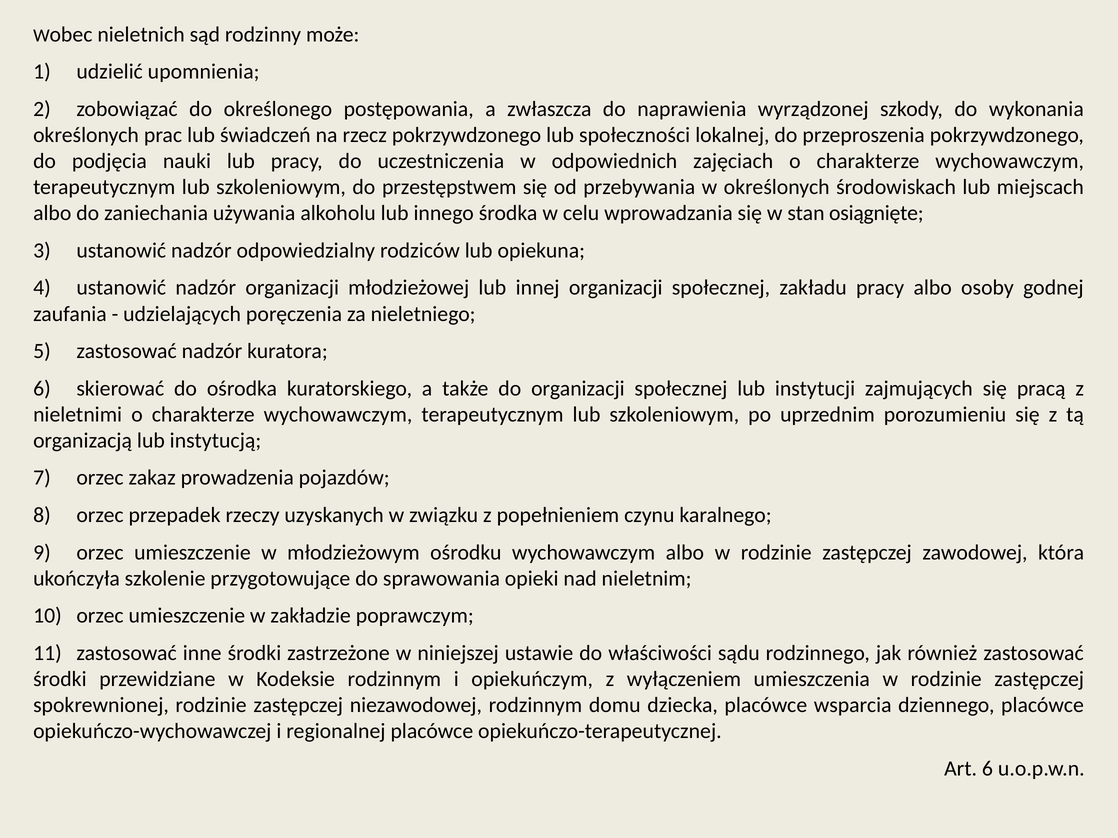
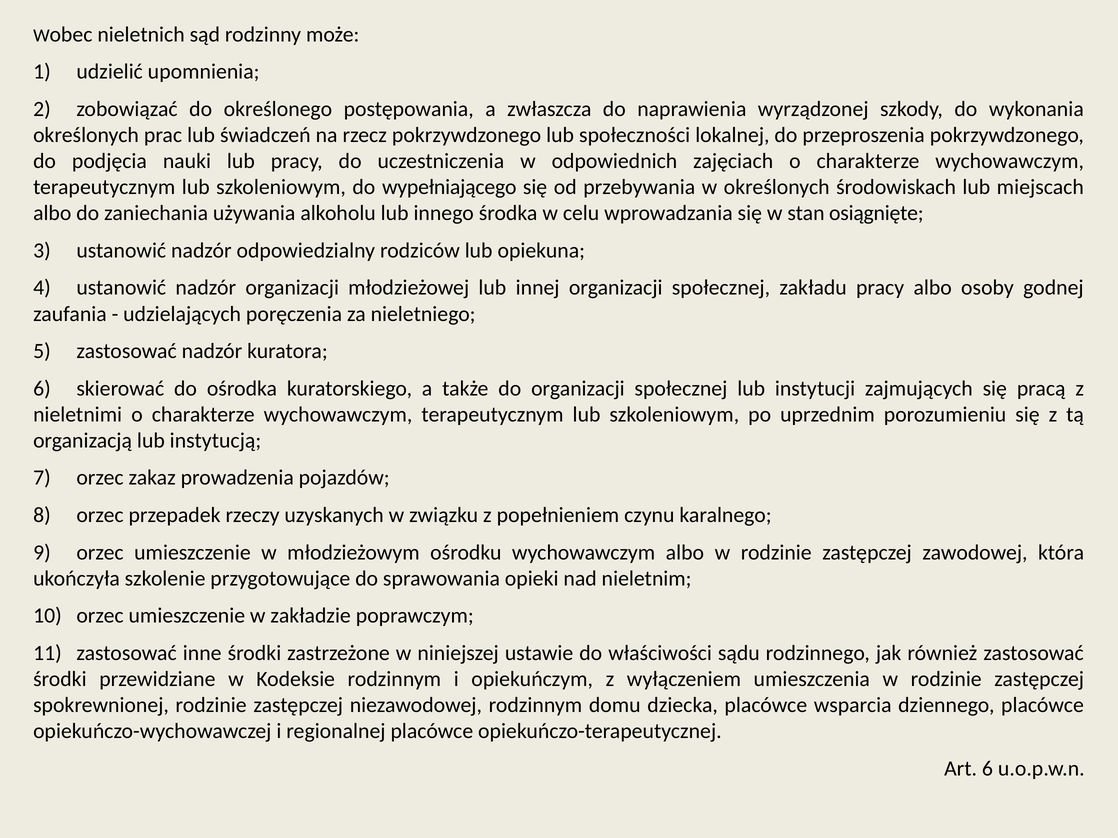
przestępstwem: przestępstwem -> wypełniającego
